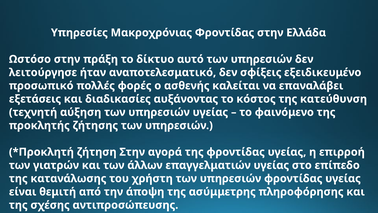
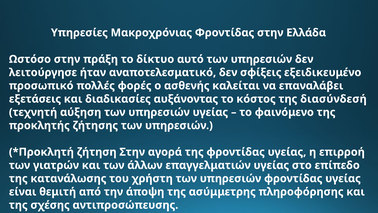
κατεύθυνση: κατεύθυνση -> διασύνδεσή
